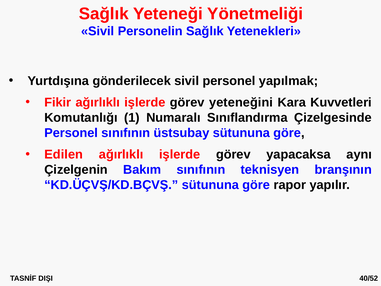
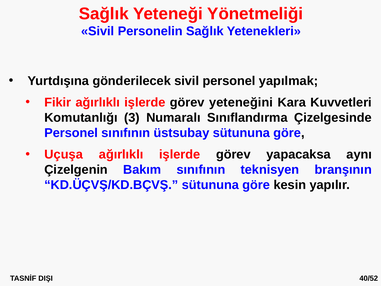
1: 1 -> 3
Edilen: Edilen -> Uçuşa
rapor: rapor -> kesin
